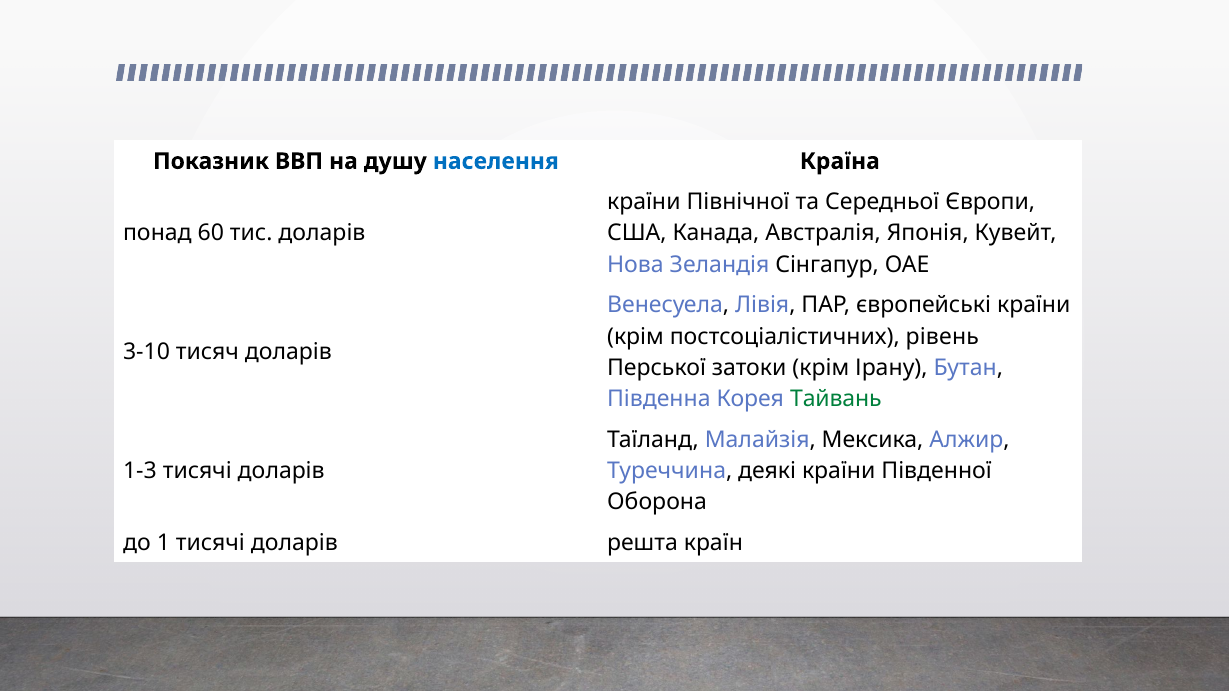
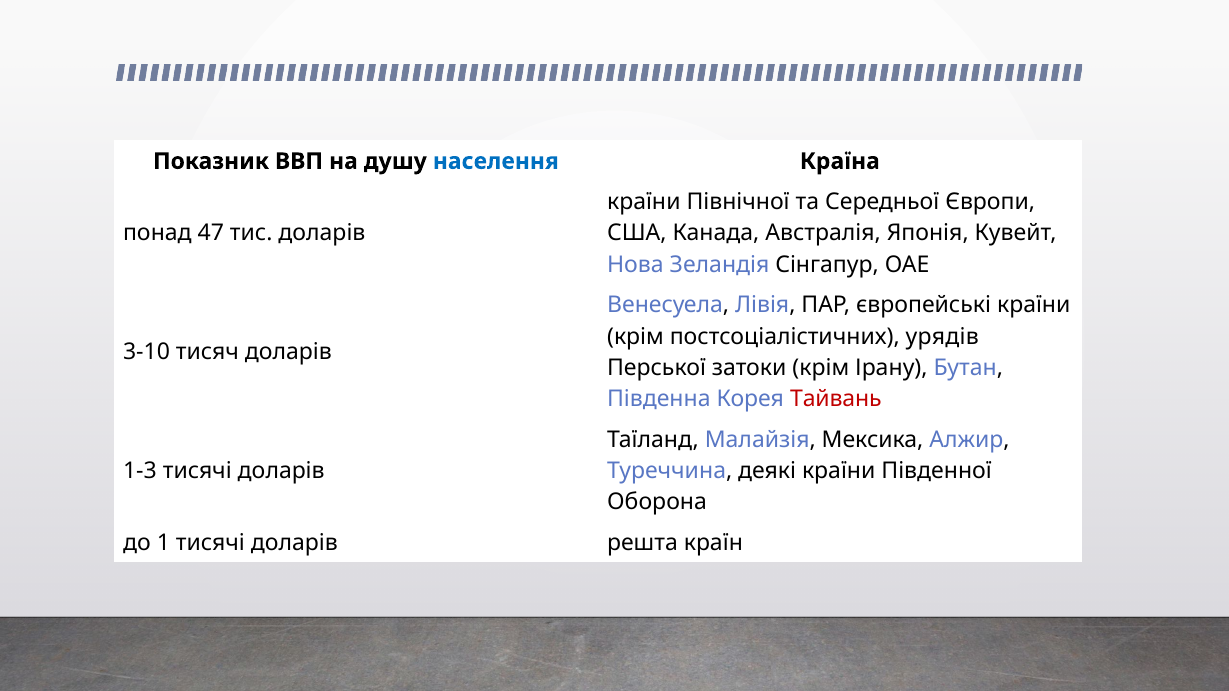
60: 60 -> 47
рівень: рівень -> урядів
Тайвань colour: green -> red
